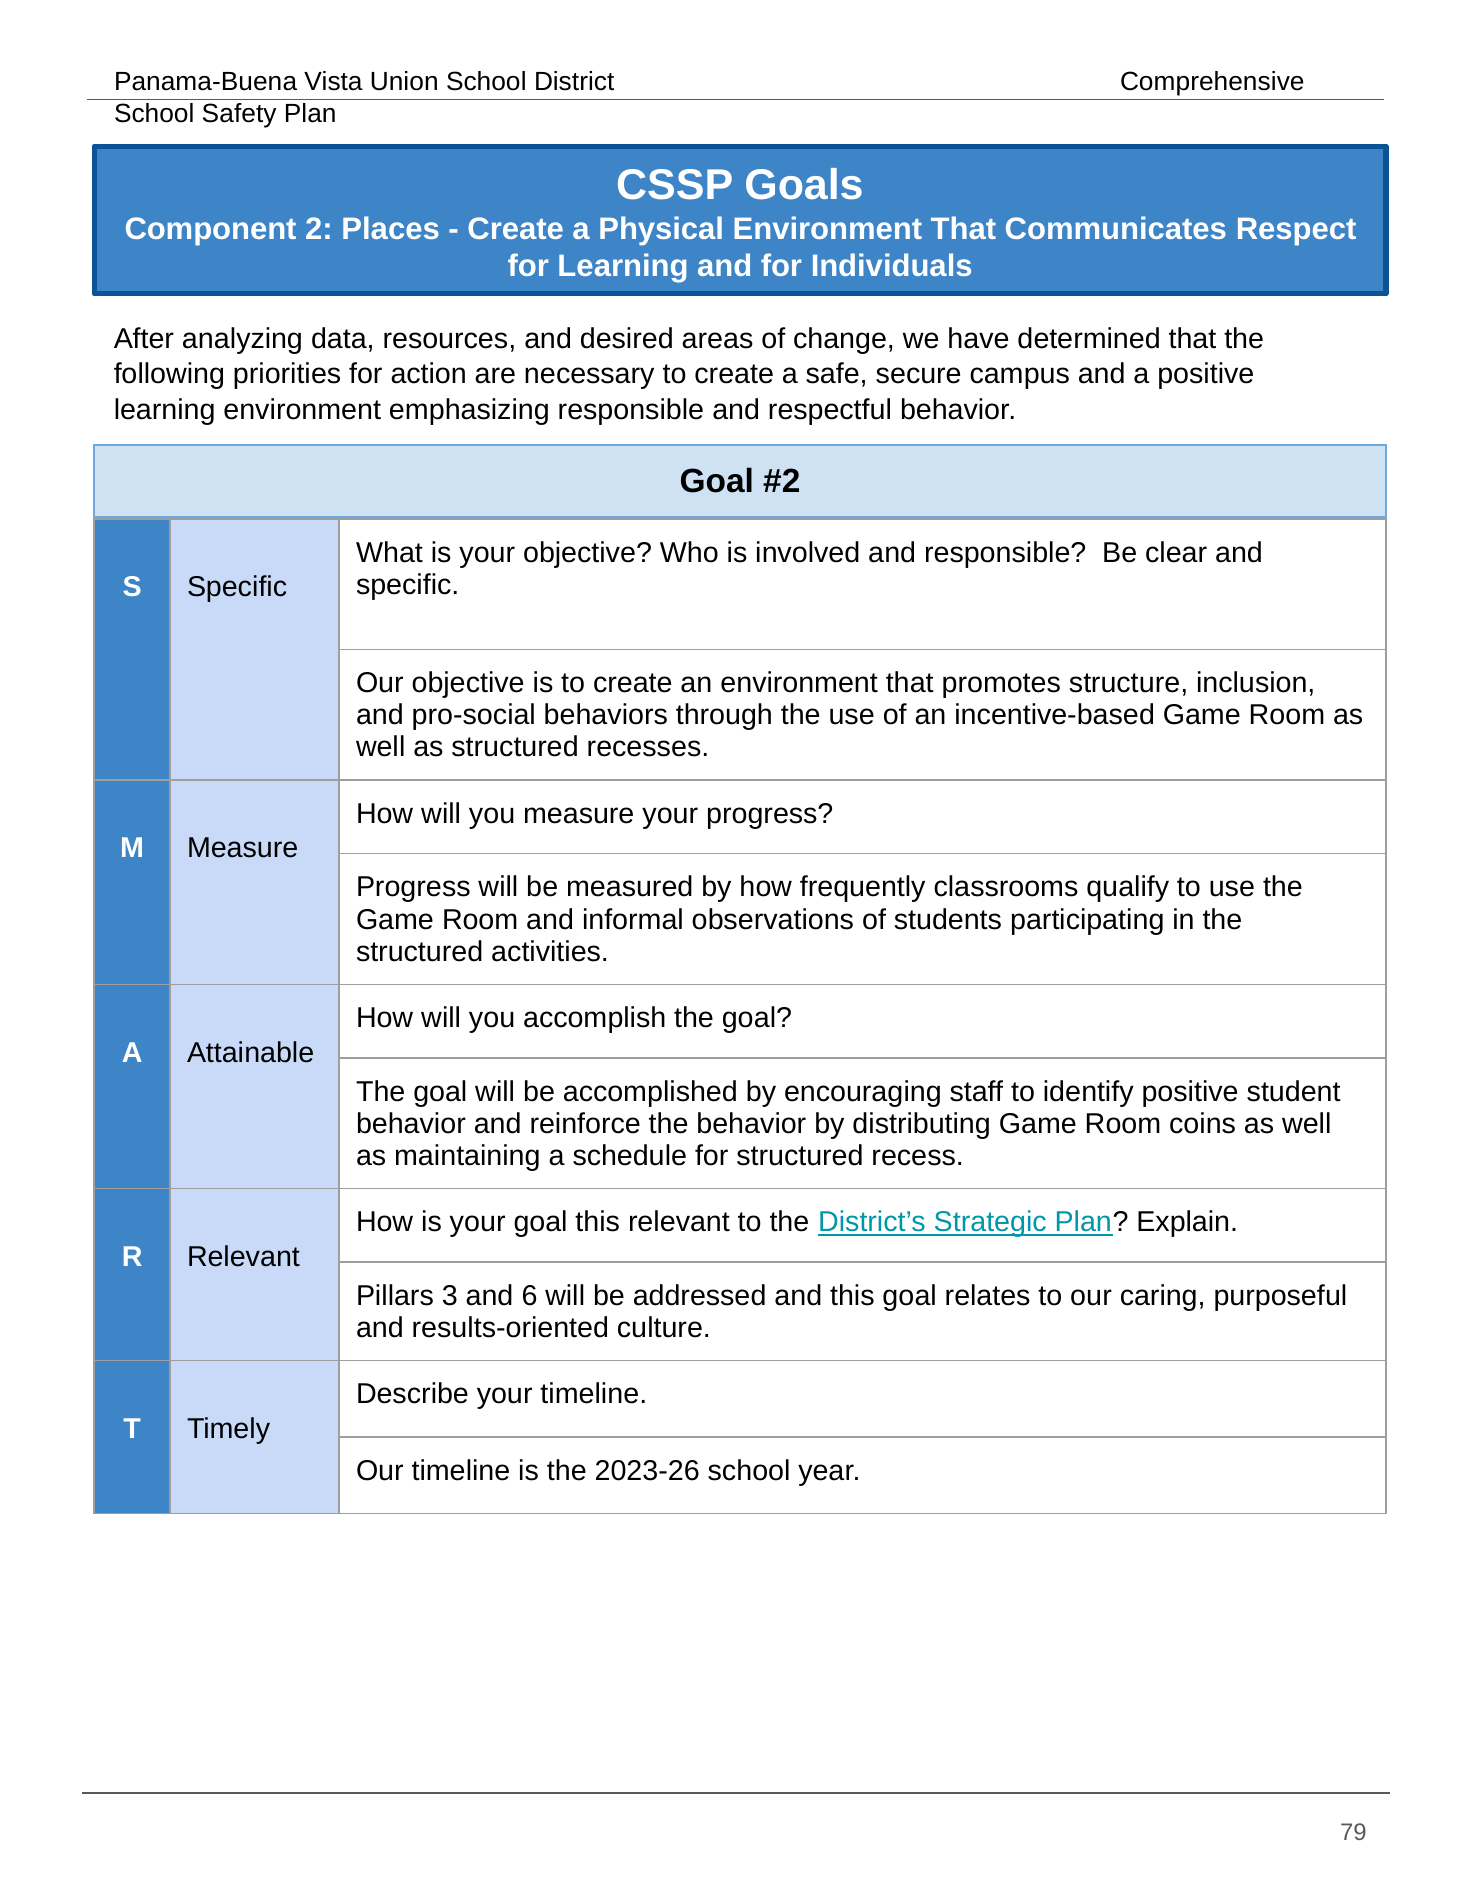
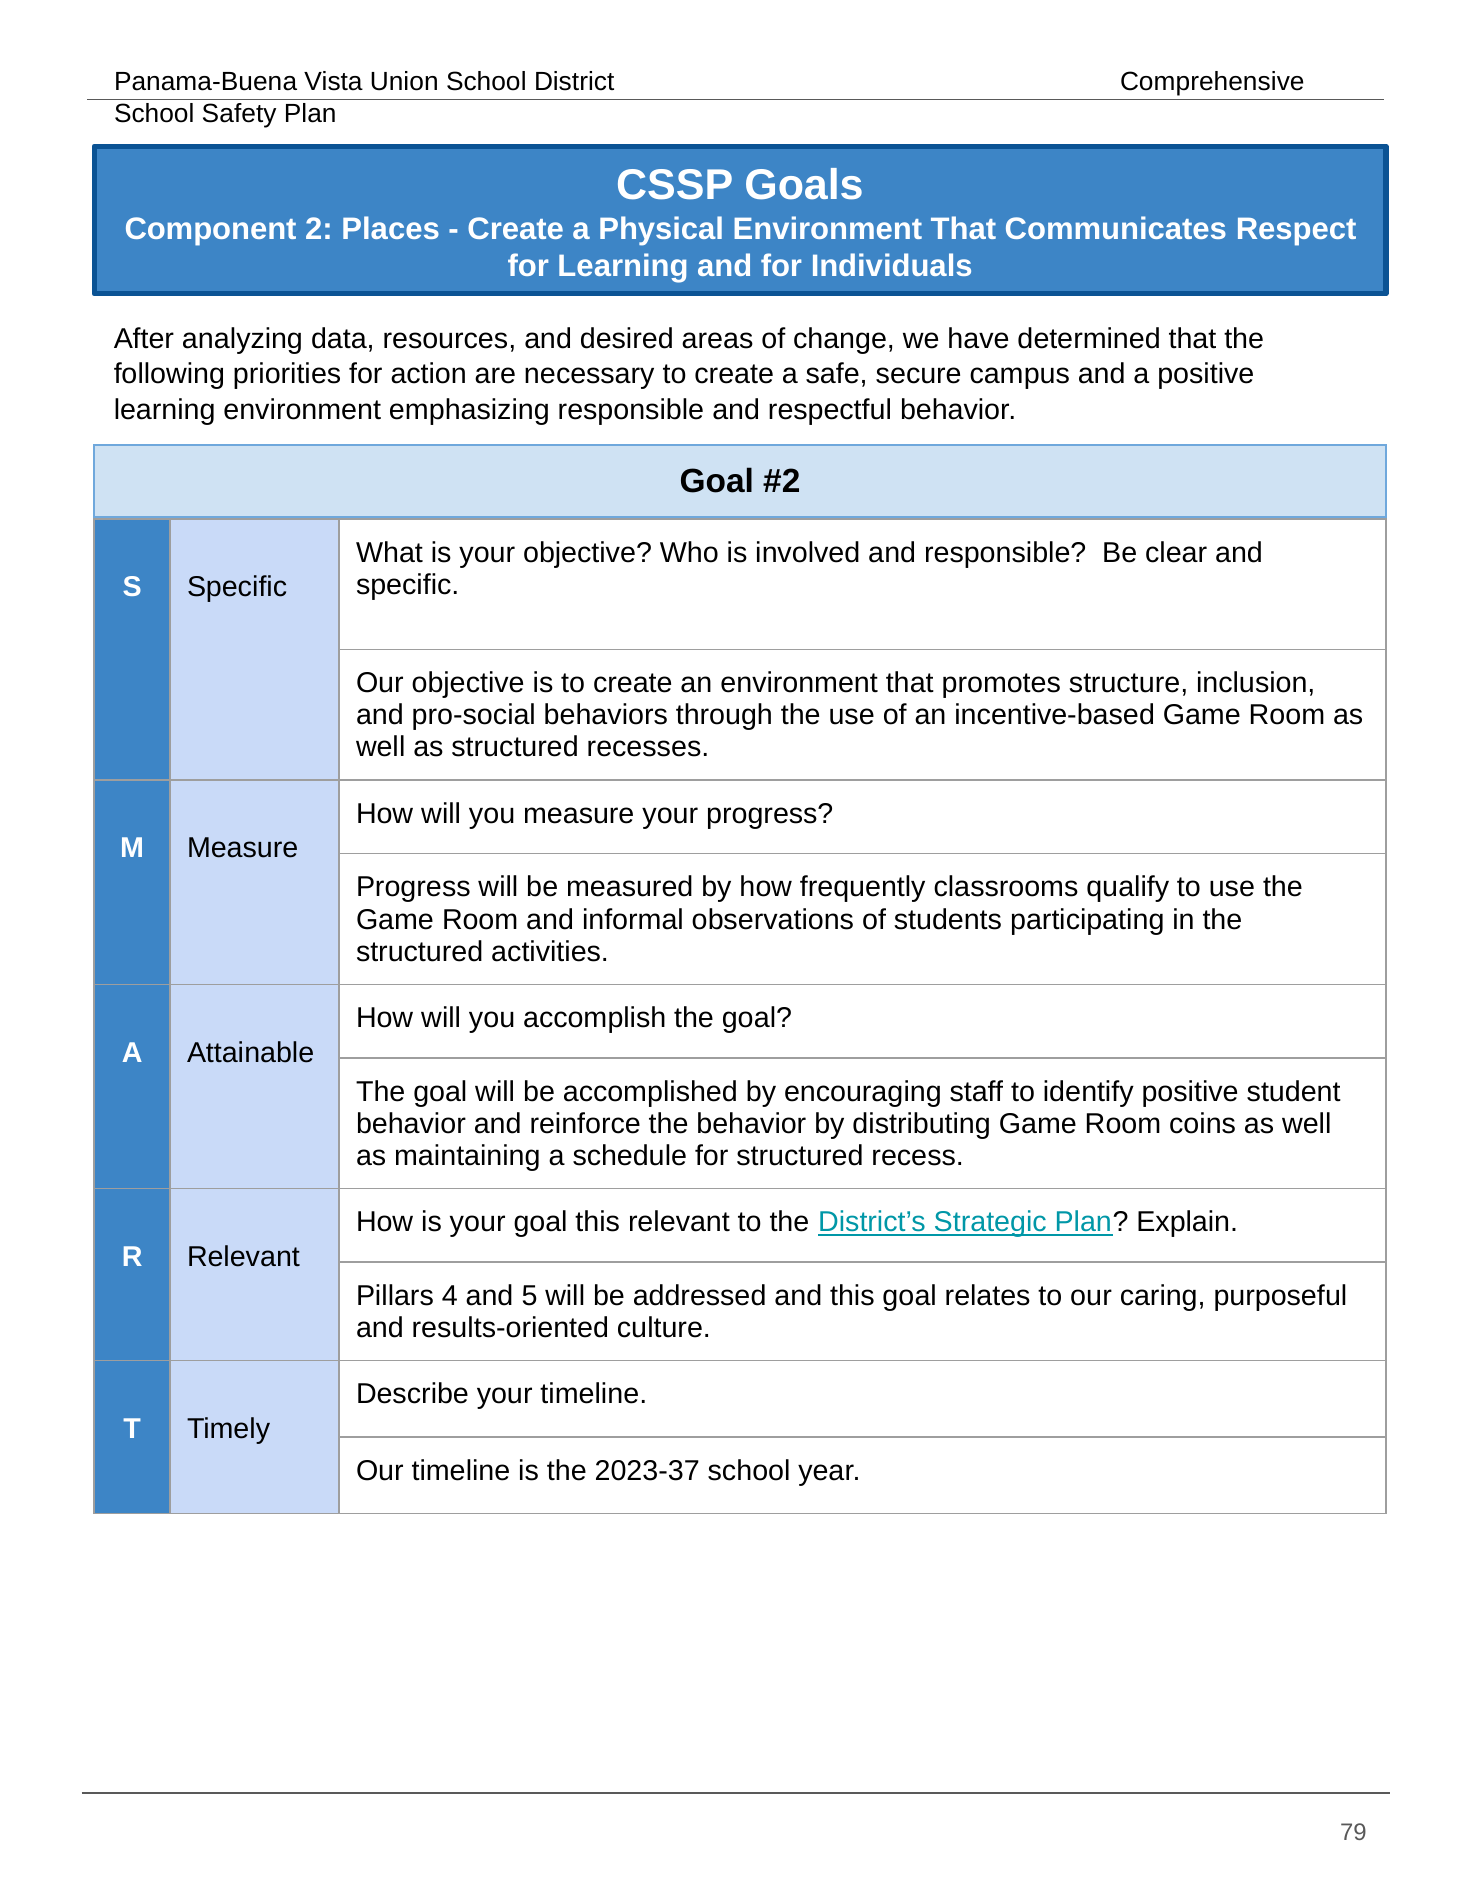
3: 3 -> 4
6: 6 -> 5
2023-26: 2023-26 -> 2023-37
